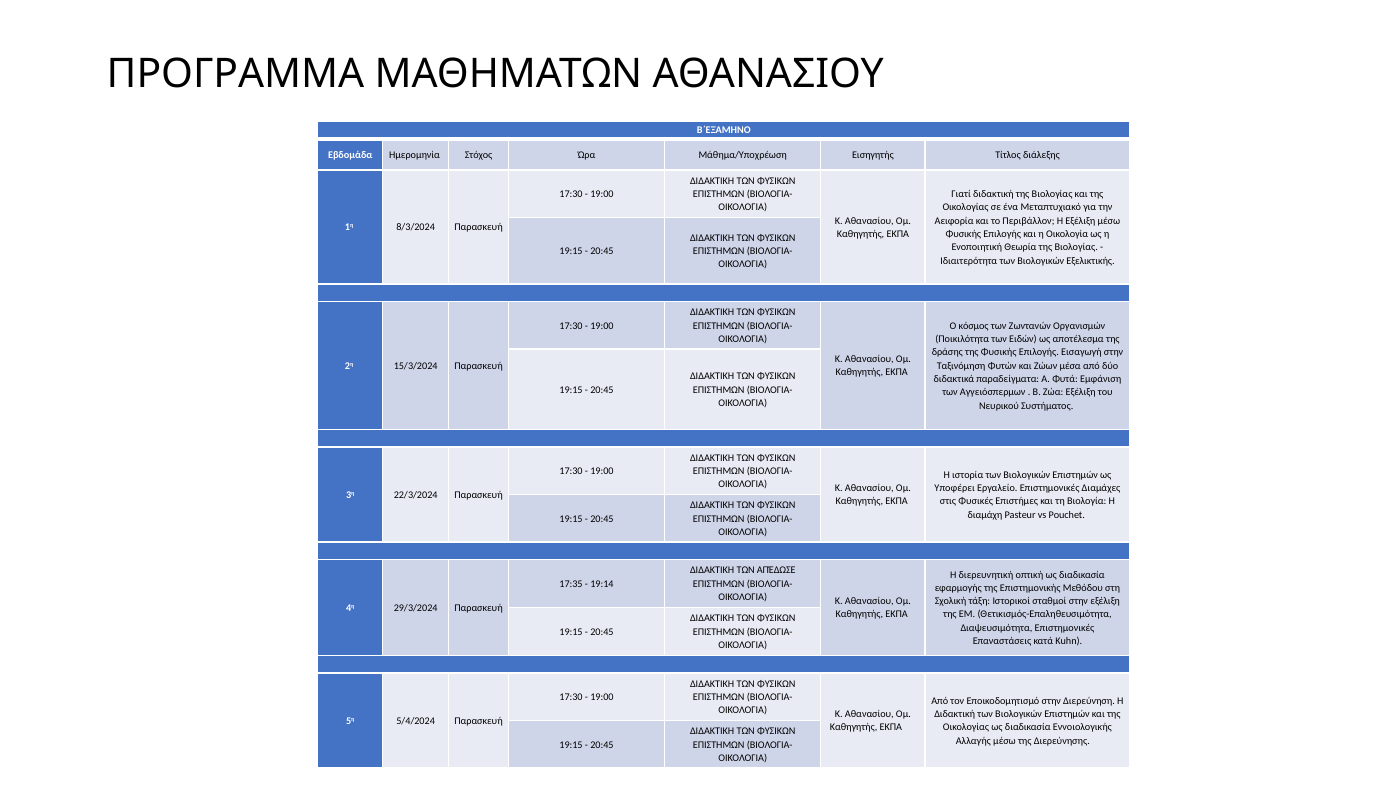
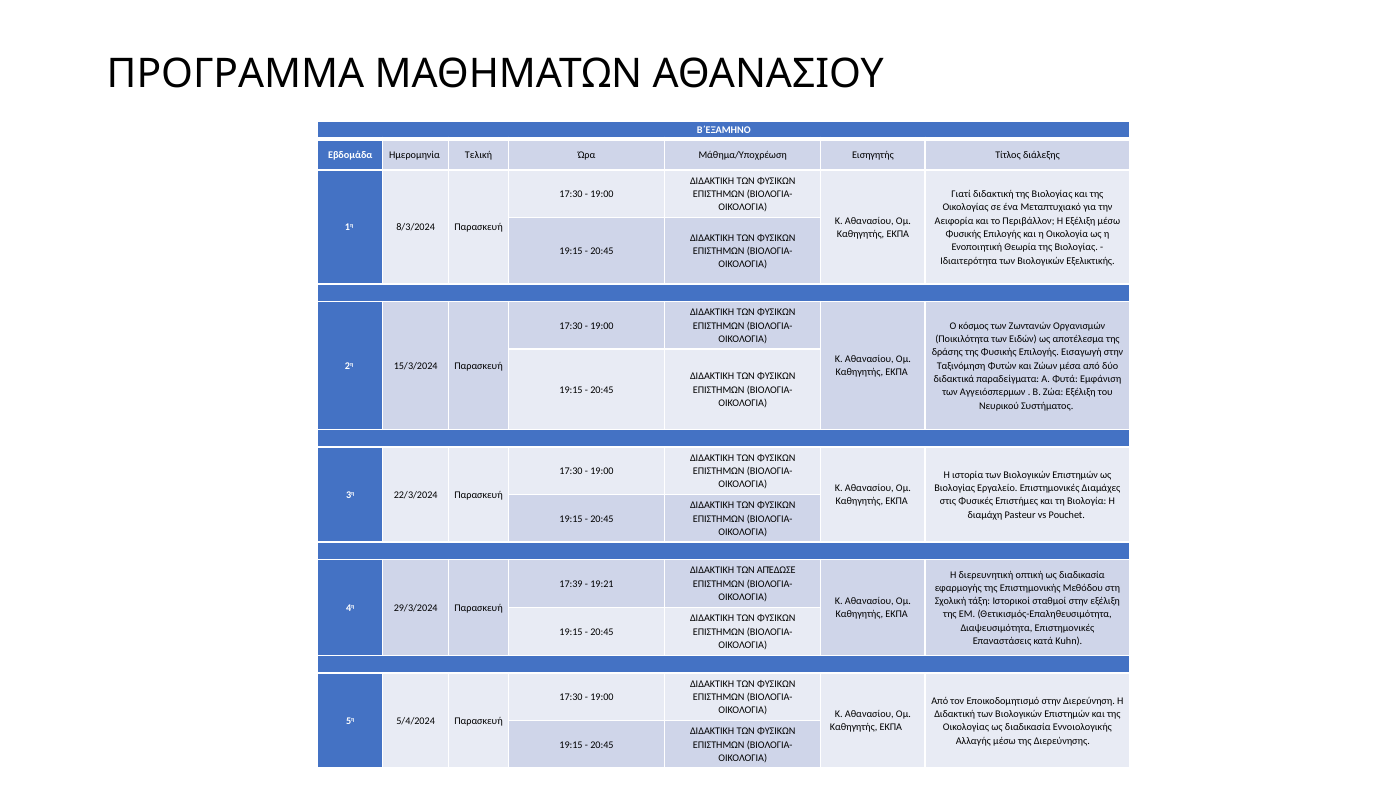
Στόχος: Στόχος -> Τελική
Υποφέρει at (955, 489): Υποφέρει -> Βιολογίας
17:35: 17:35 -> 17:39
19:14: 19:14 -> 19:21
